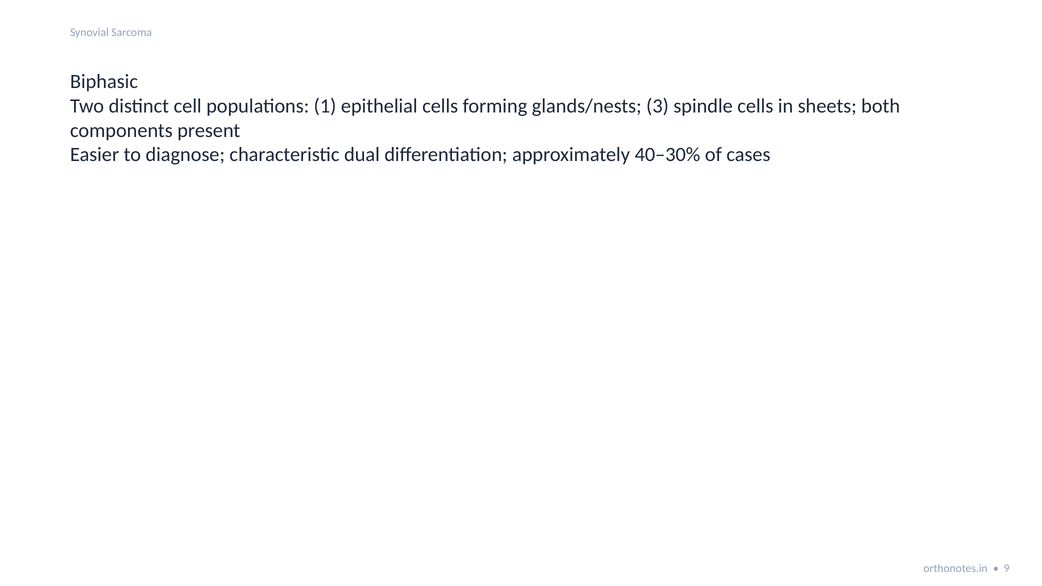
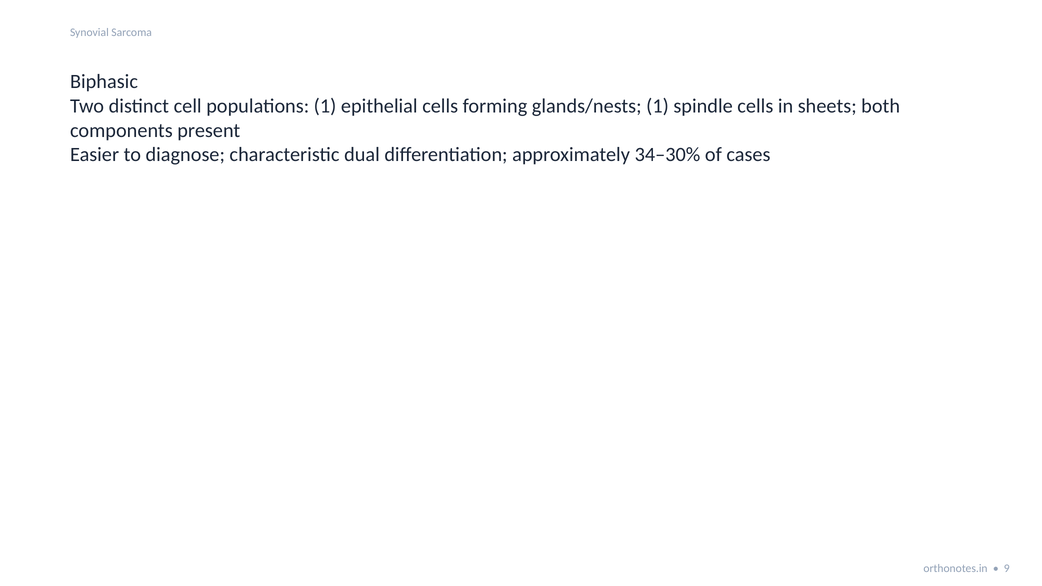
glands/nests 3: 3 -> 1
40–30%: 40–30% -> 34–30%
